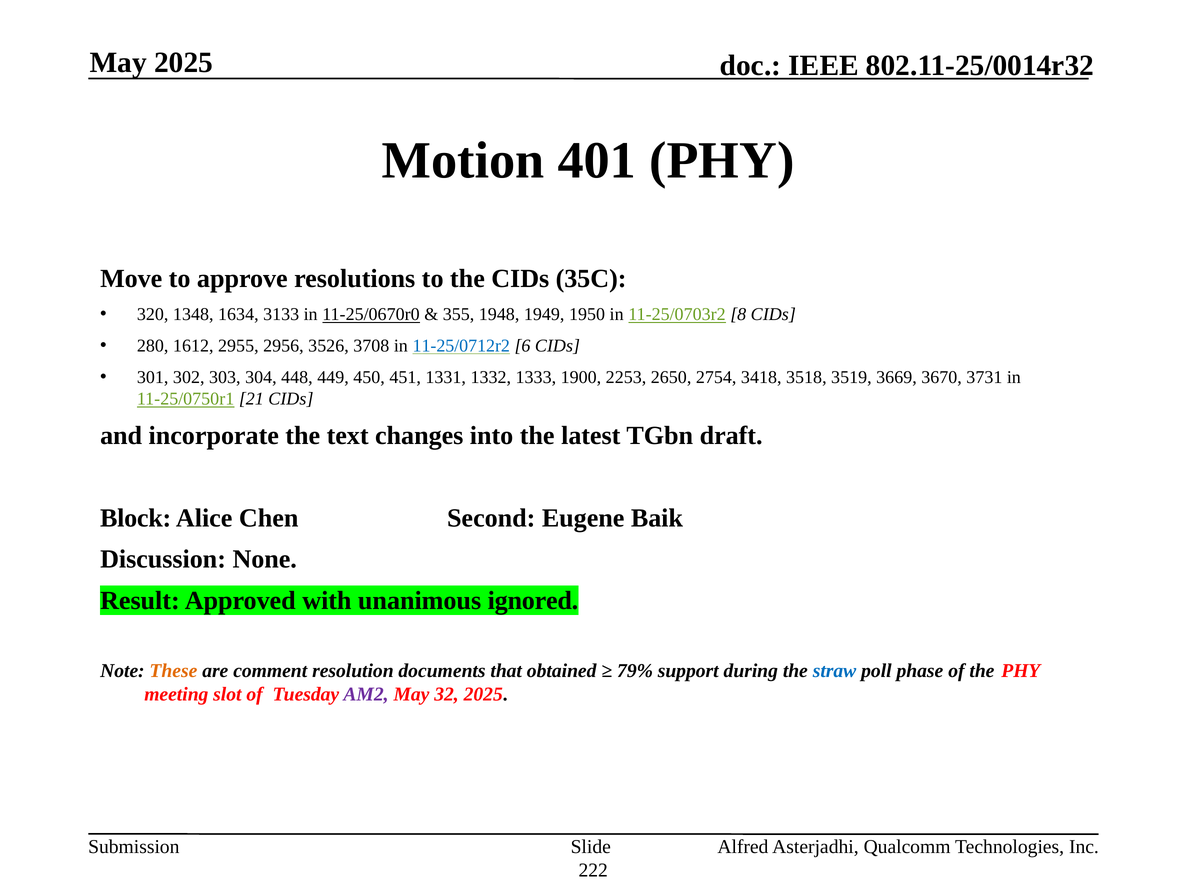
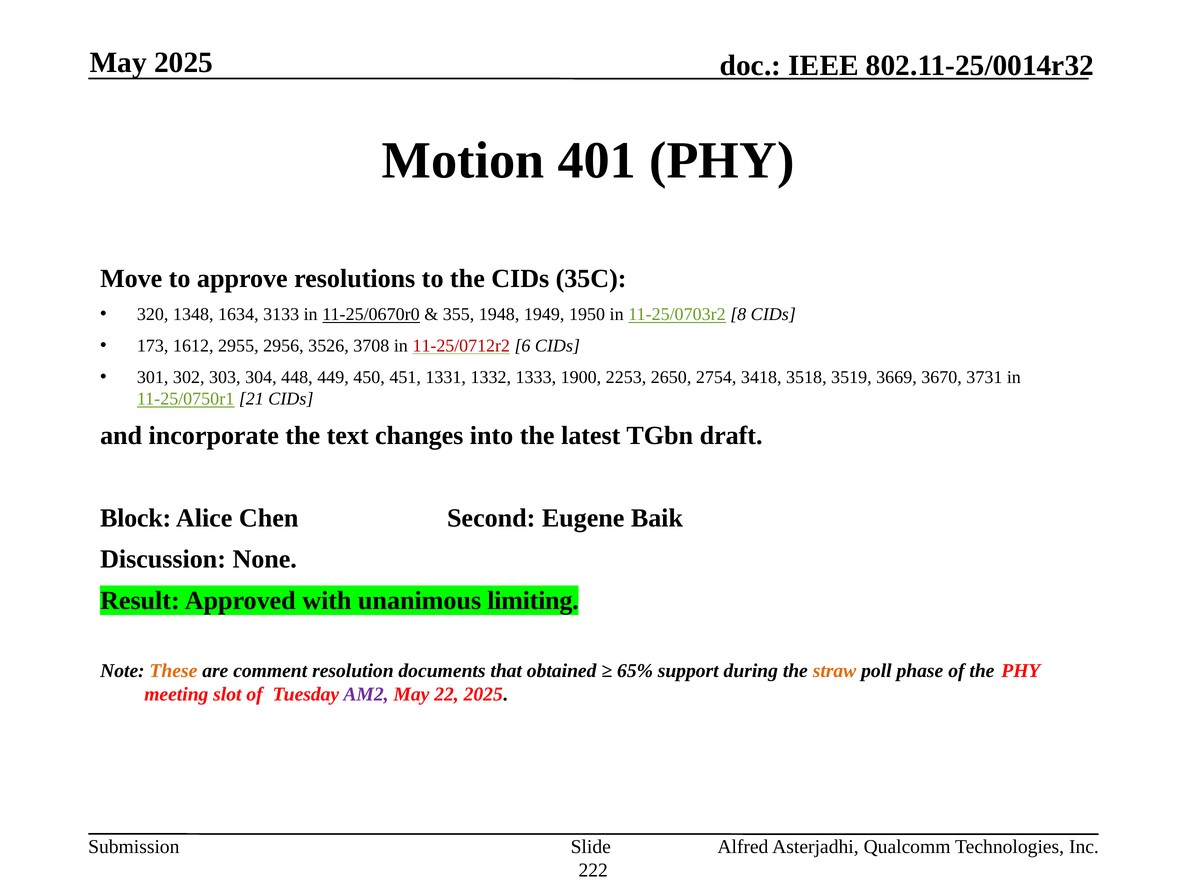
280: 280 -> 173
11-25/0712r2 colour: blue -> red
ignored: ignored -> limiting
79%: 79% -> 65%
straw colour: blue -> orange
32: 32 -> 22
